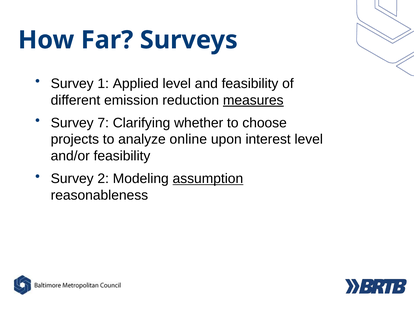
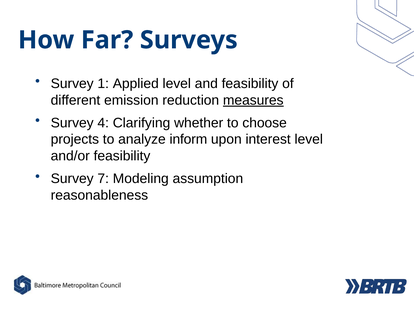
7: 7 -> 4
online: online -> inform
2: 2 -> 7
assumption underline: present -> none
